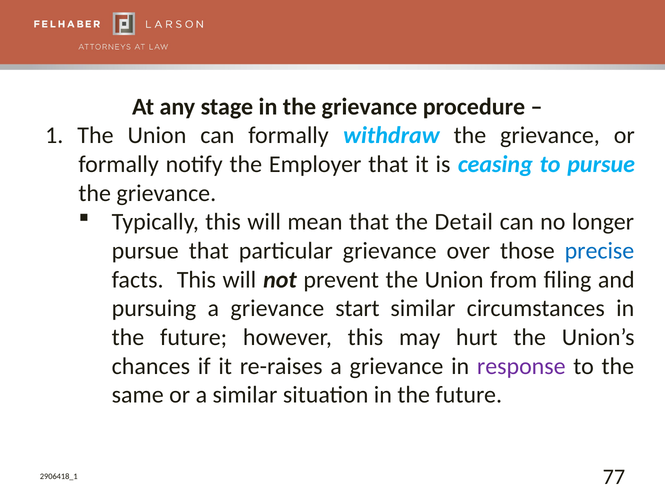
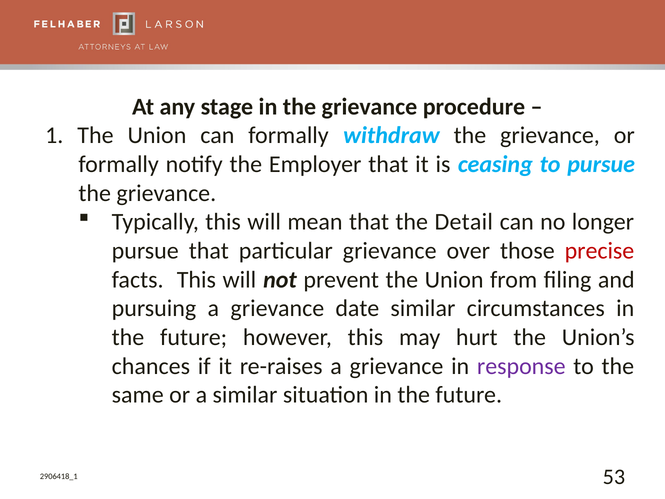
precise colour: blue -> red
start: start -> date
77: 77 -> 53
